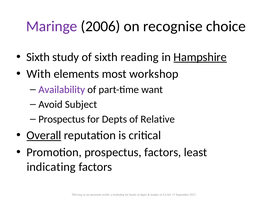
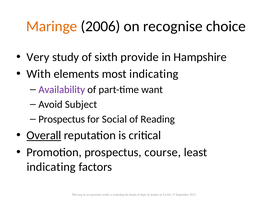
Maringe colour: purple -> orange
Sixth at (38, 57): Sixth -> Very
reading: reading -> provide
Hampshire underline: present -> none
most workshop: workshop -> indicating
for Depts: Depts -> Social
Relative: Relative -> Reading
prospectus factors: factors -> course
